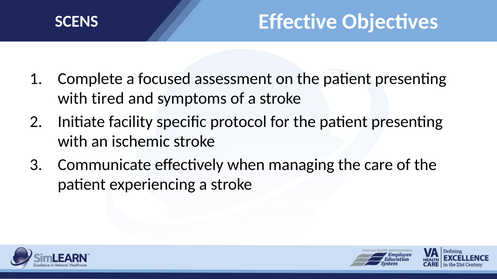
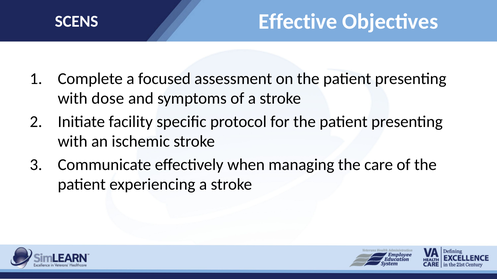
tired: tired -> dose
